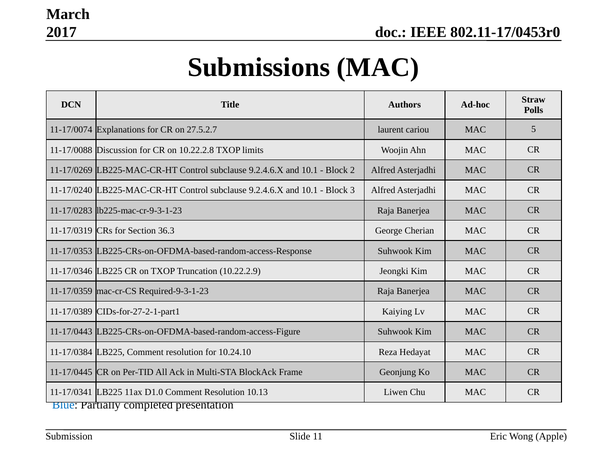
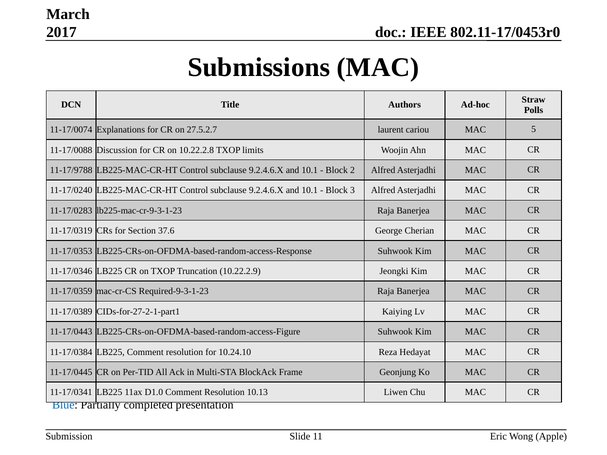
11-17/0269: 11-17/0269 -> 11-17/9788
36.3: 36.3 -> 37.6
